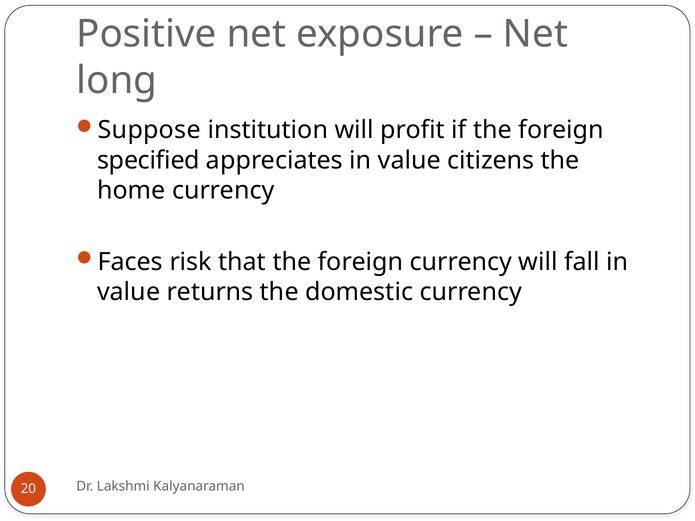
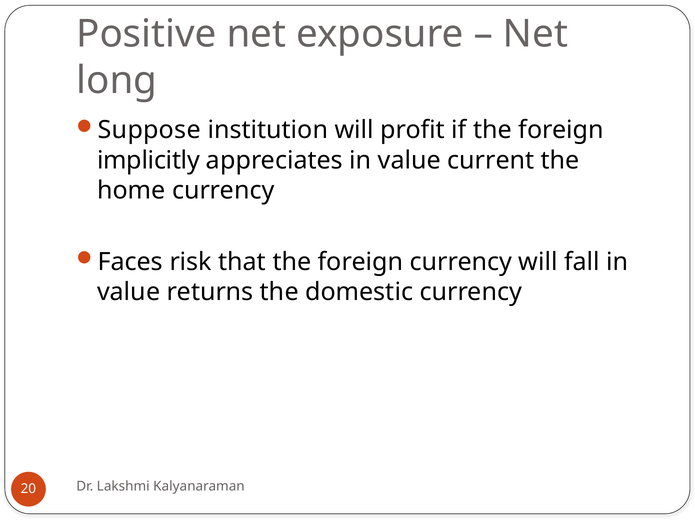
specified: specified -> implicitly
citizens: citizens -> current
